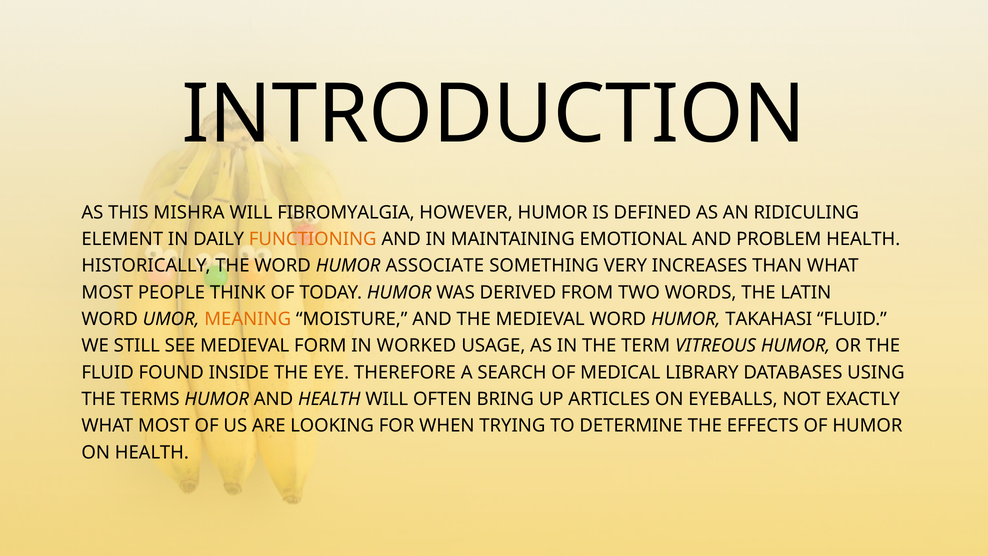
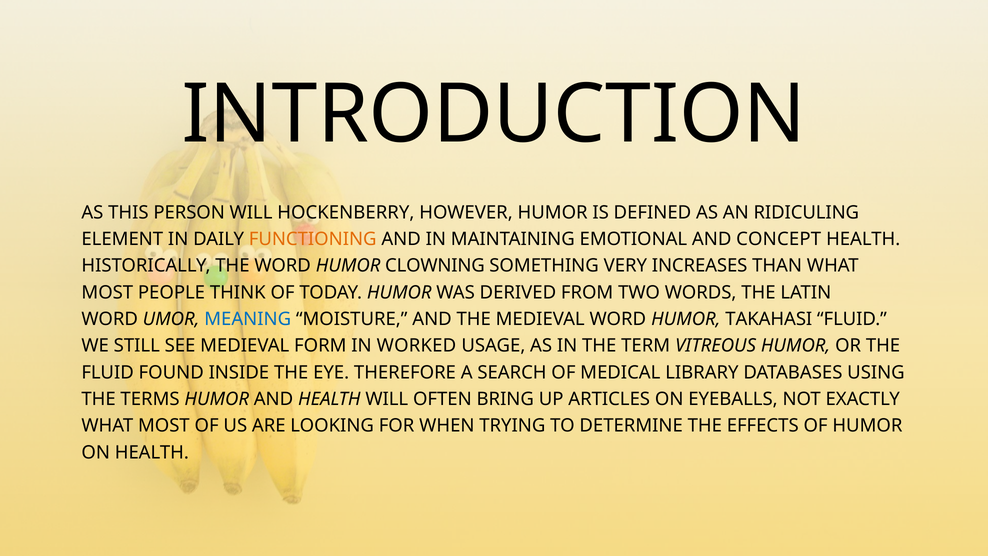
MISHRA: MISHRA -> PERSON
FIBROMYALGIA: FIBROMYALGIA -> HOCKENBERRY
PROBLEM: PROBLEM -> CONCEPT
ASSOCIATE: ASSOCIATE -> CLOWNING
MEANING colour: orange -> blue
